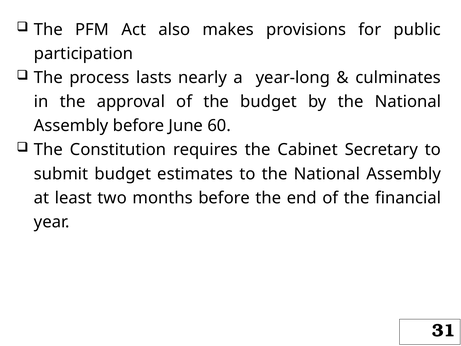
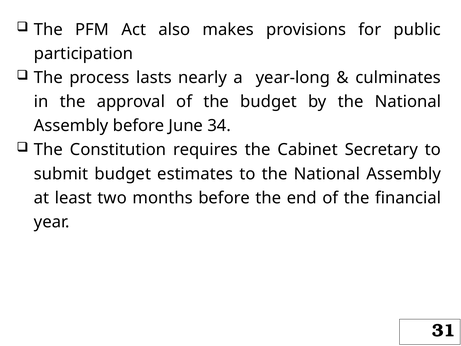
60: 60 -> 34
